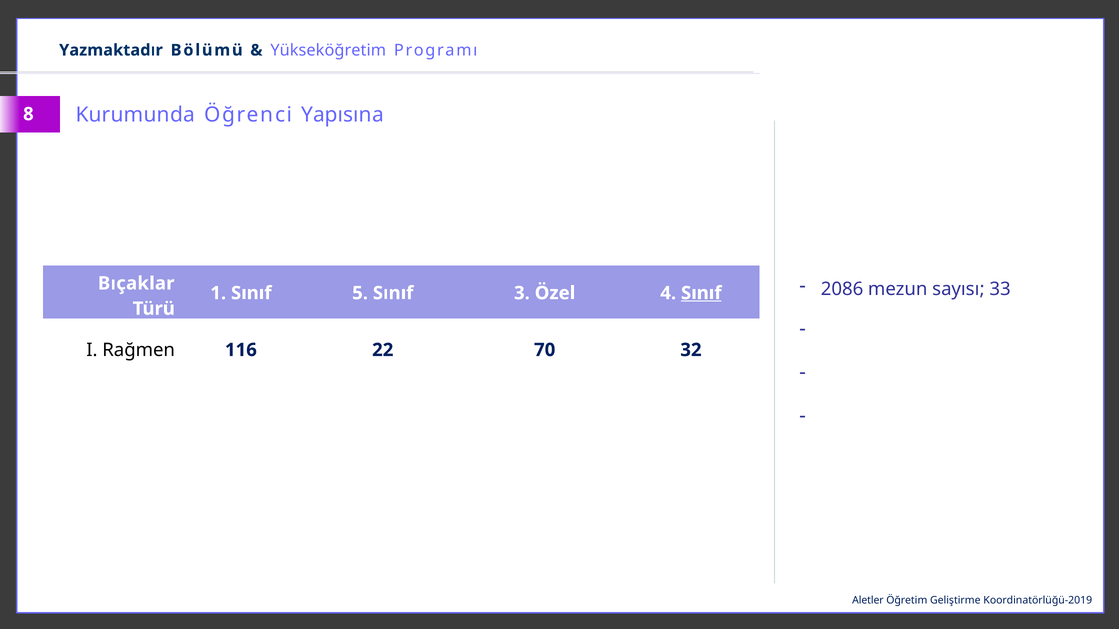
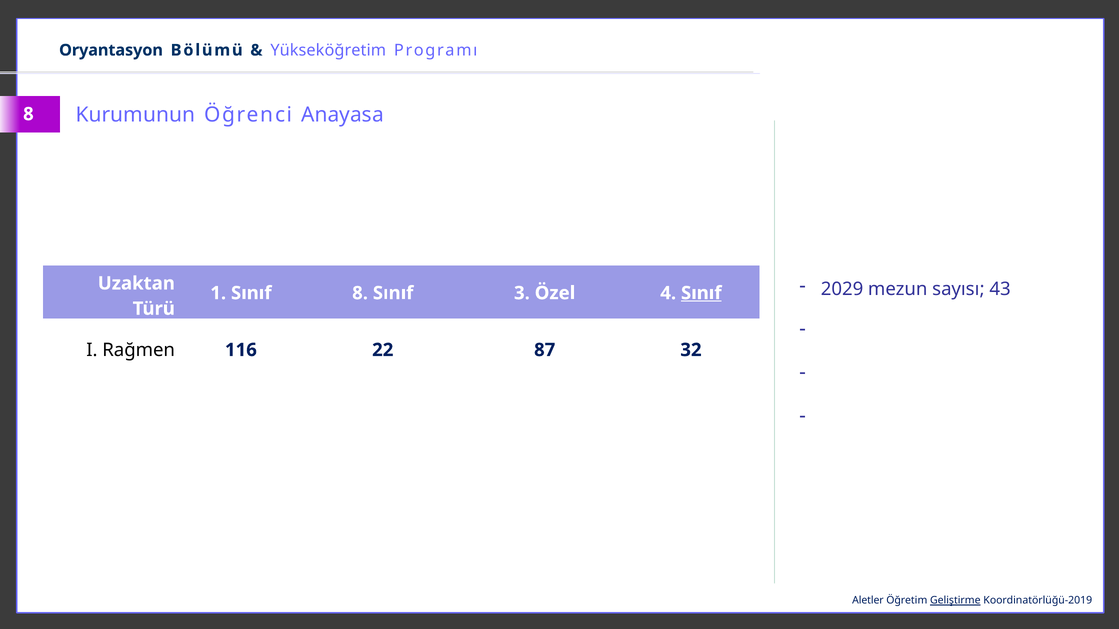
Yazmaktadır: Yazmaktadır -> Oryantasyon
Kurumunda: Kurumunda -> Kurumunun
Yapısına: Yapısına -> Anayasa
2086: 2086 -> 2029
33: 33 -> 43
Bıçaklar: Bıçaklar -> Uzaktan
Sınıf 5: 5 -> 8
70: 70 -> 87
Geliştirme underline: none -> present
